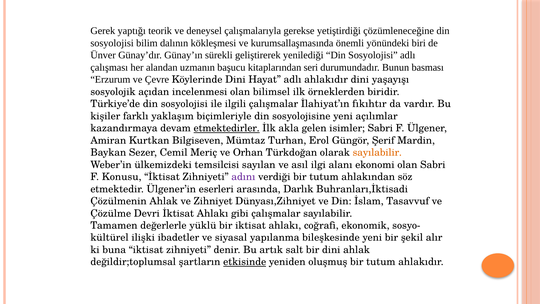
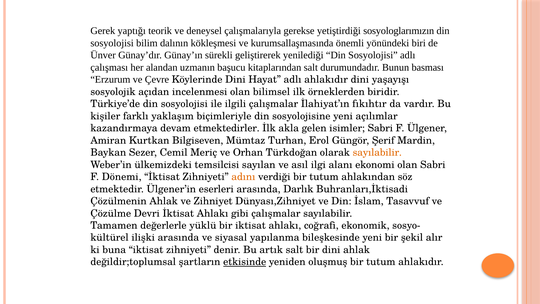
çözümleneceğine: çözümleneceğine -> sosyologlarımızın
kitaplarından seri: seri -> salt
etmektedirler underline: present -> none
Konusu: Konusu -> Dönemi
adını colour: purple -> orange
ilişki ibadetler: ibadetler -> arasında
